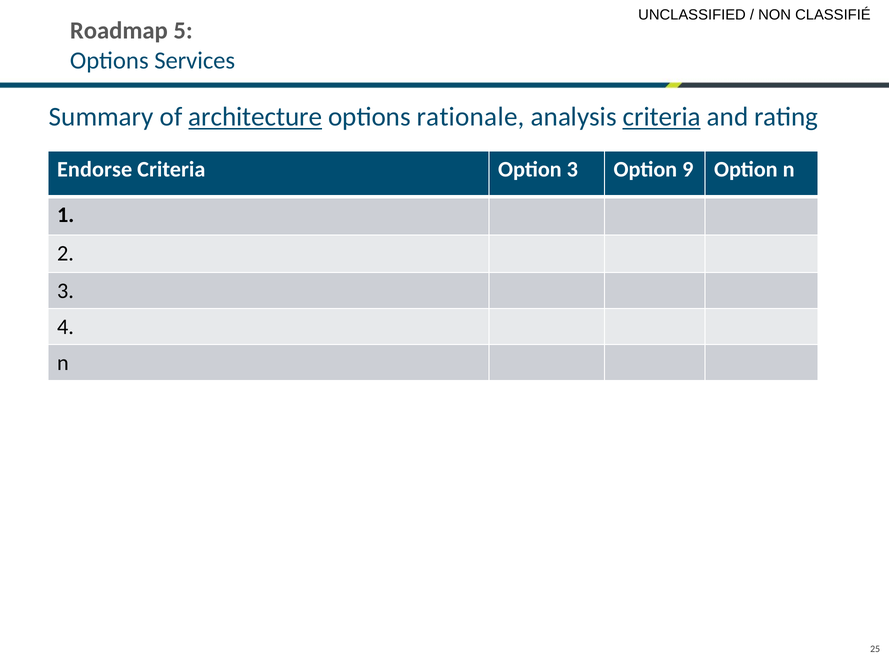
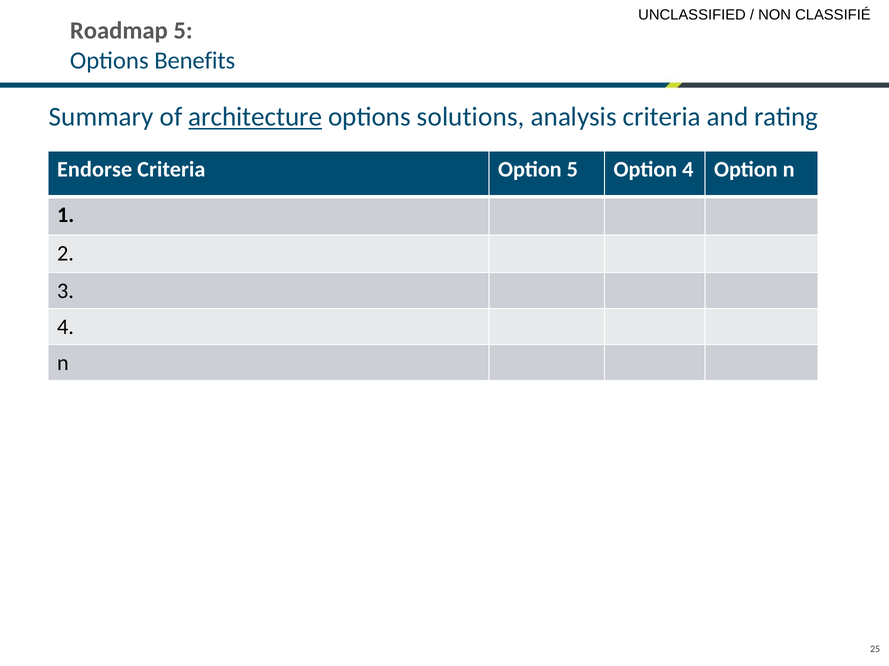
Services: Services -> Benefits
rationale: rationale -> solutions
criteria at (662, 117) underline: present -> none
Option 3: 3 -> 5
Option 9: 9 -> 4
